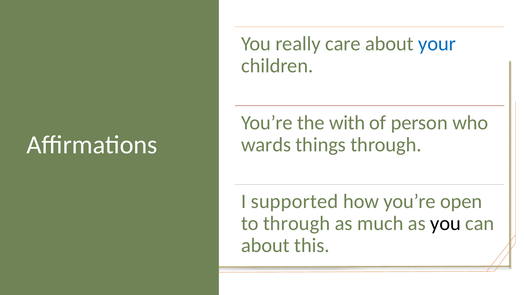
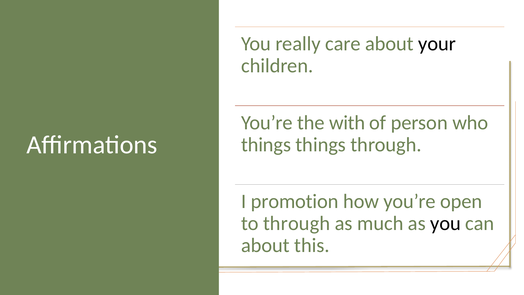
your colour: blue -> black
wards at (266, 145): wards -> things
supported: supported -> promotion
